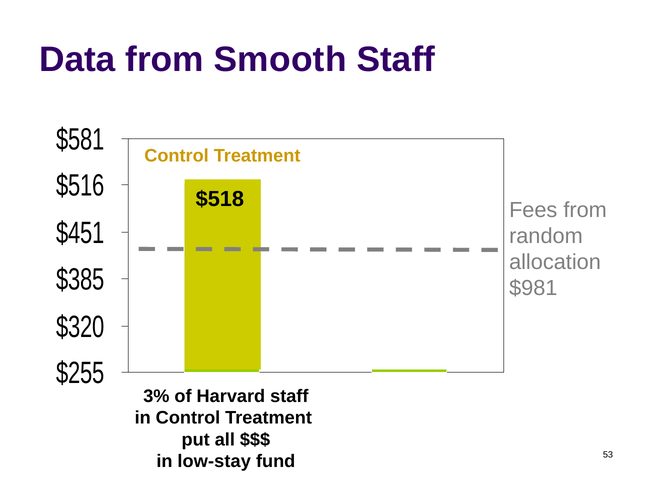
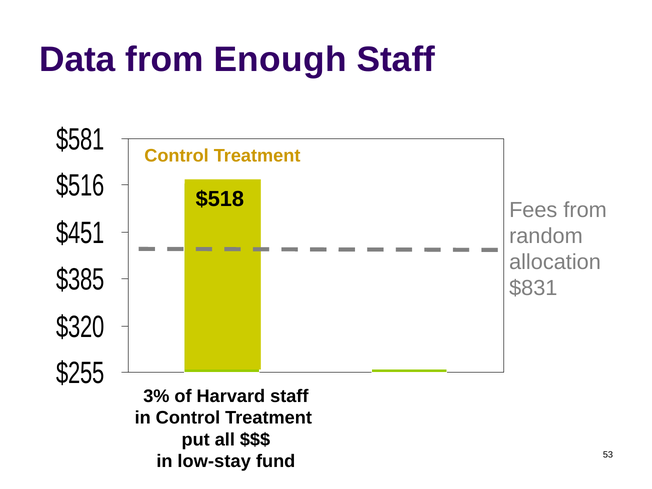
Smooth: Smooth -> Enough
$981: $981 -> $831
